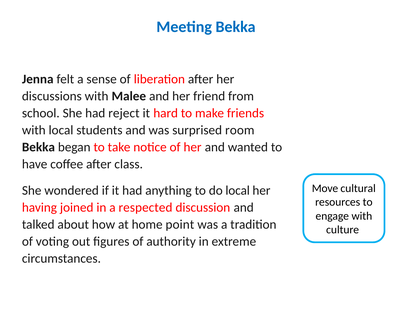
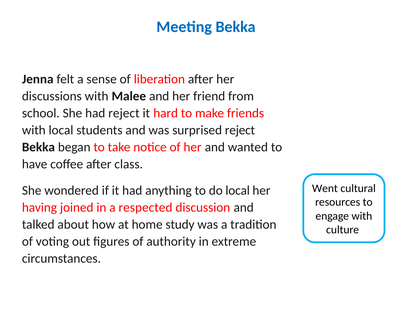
surprised room: room -> reject
Move: Move -> Went
point: point -> study
